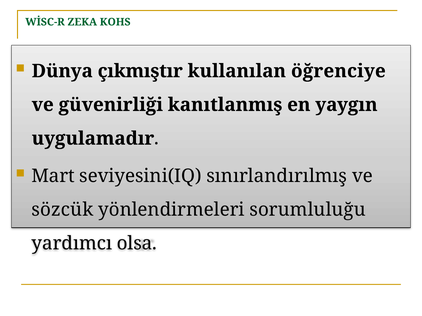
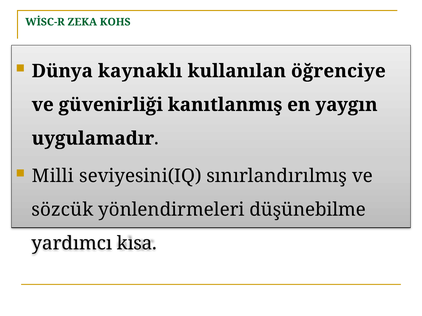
çıkmıştır: çıkmıştır -> kaynaklı
Mart: Mart -> Milli
sorumluluğu: sorumluluğu -> düşünebilme
olsa: olsa -> kısa
